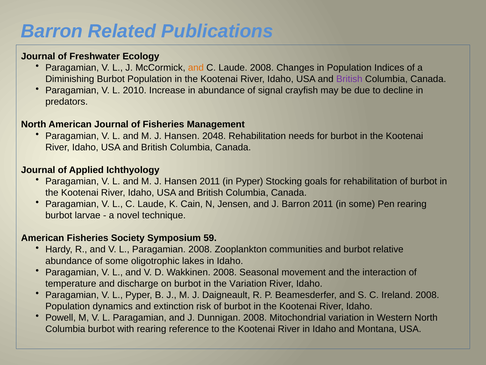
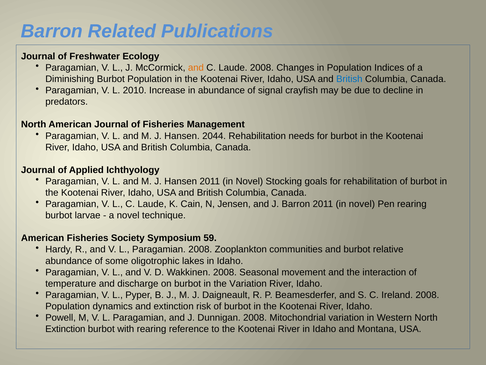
British at (349, 79) colour: purple -> blue
2048: 2048 -> 2044
Hansen 2011 in Pyper: Pyper -> Novel
Barron 2011 in some: some -> novel
Columbia at (65, 329): Columbia -> Extinction
